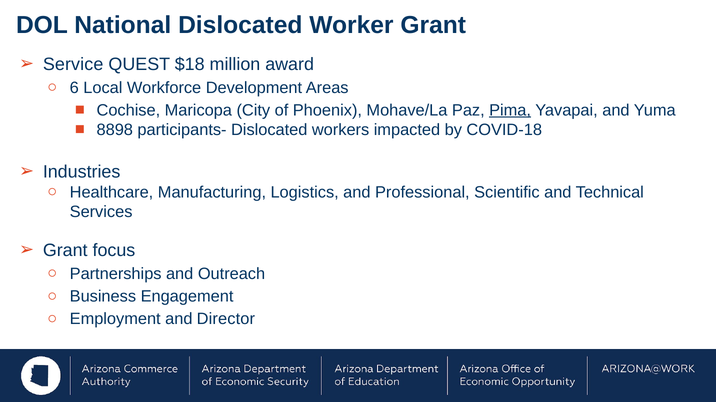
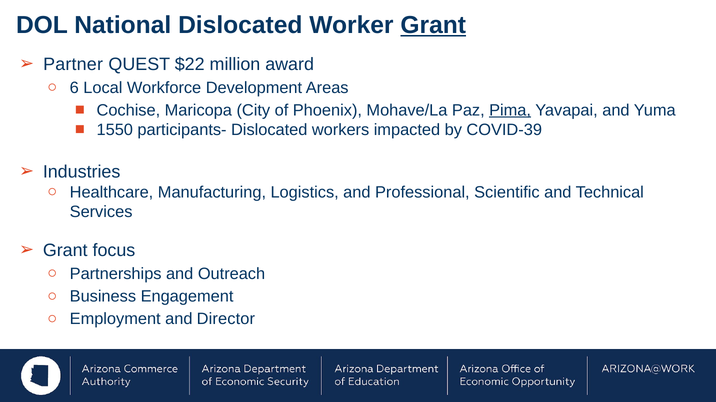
Grant at (433, 25) underline: none -> present
Service: Service -> Partner
$18: $18 -> $22
8898: 8898 -> 1550
COVID-18: COVID-18 -> COVID-39
